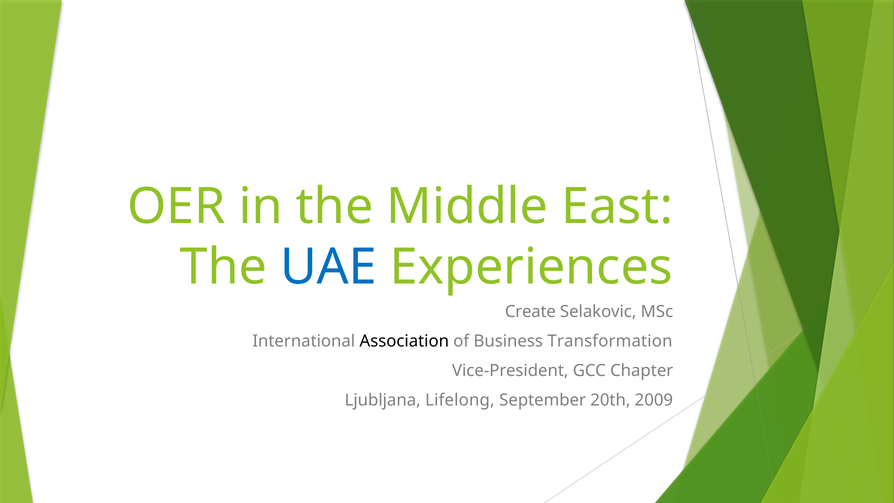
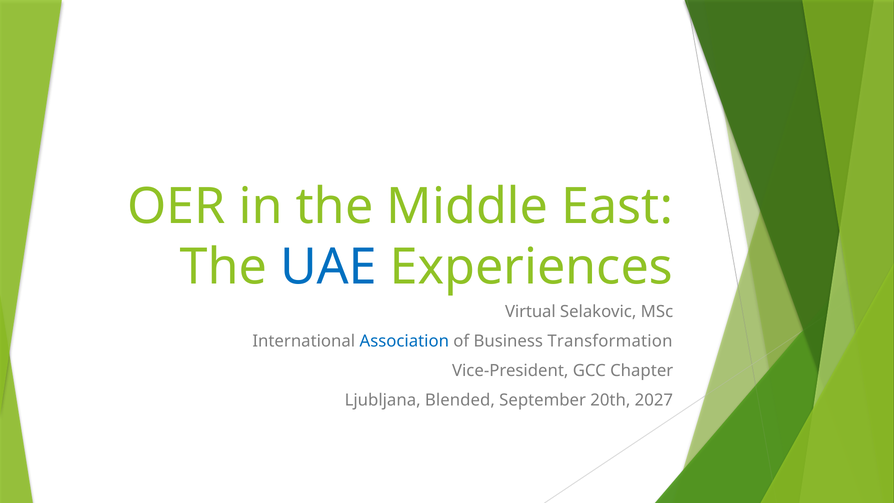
Create: Create -> Virtual
Association colour: black -> blue
Lifelong: Lifelong -> Blended
2009: 2009 -> 2027
